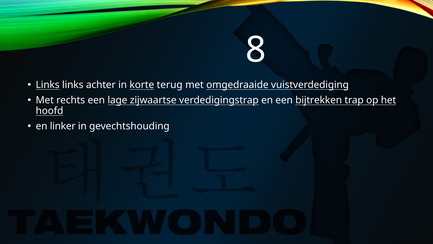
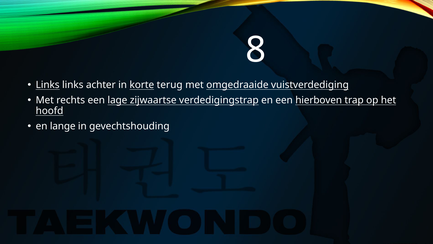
bijtrekken: bijtrekken -> hierboven
linker: linker -> lange
